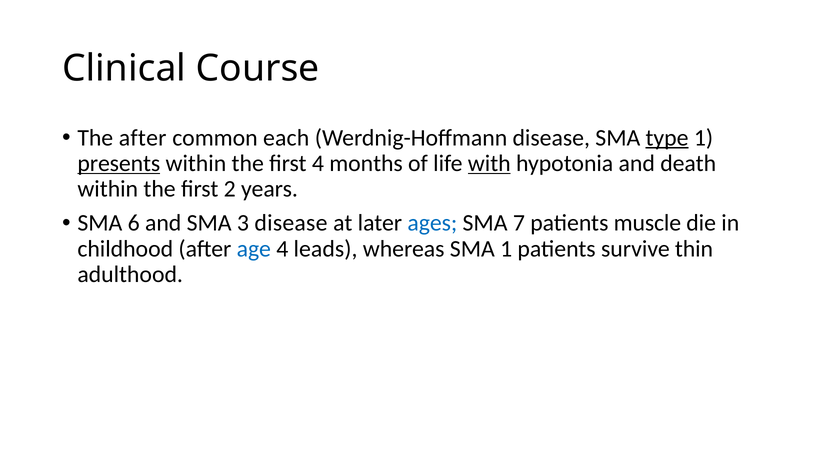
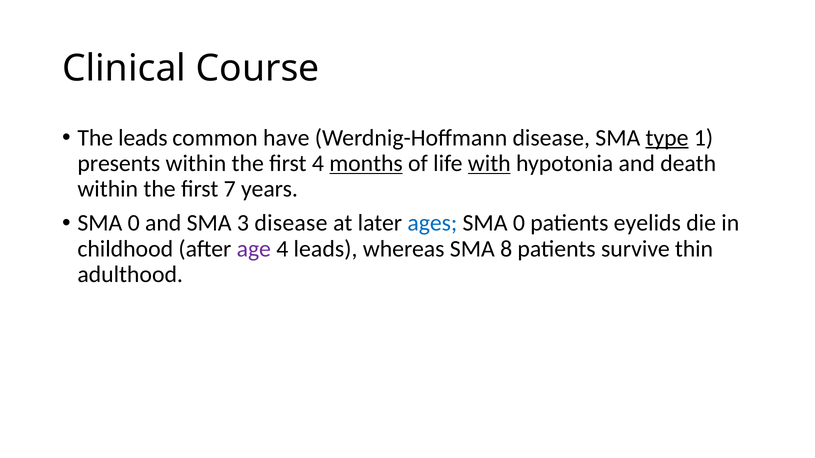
The after: after -> leads
each: each -> have
presents underline: present -> none
months underline: none -> present
2: 2 -> 7
6 at (134, 223): 6 -> 0
7 at (519, 223): 7 -> 0
muscle: muscle -> eyelids
age colour: blue -> purple
SMA 1: 1 -> 8
